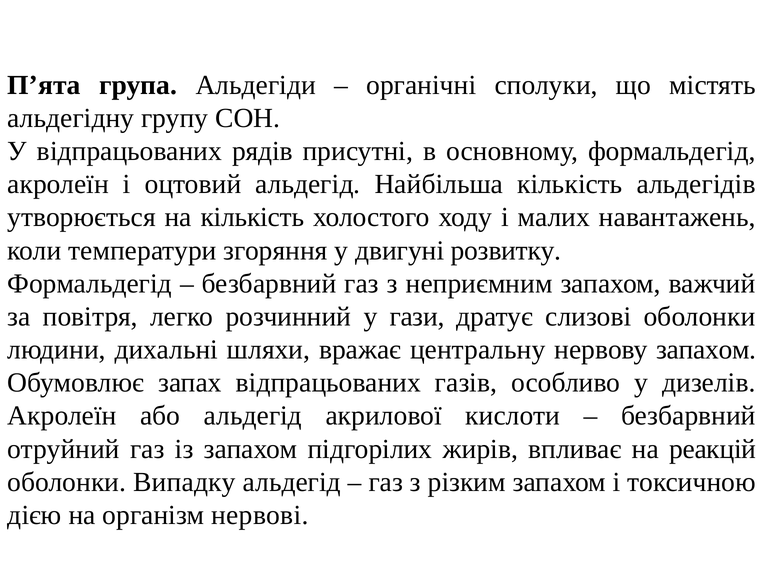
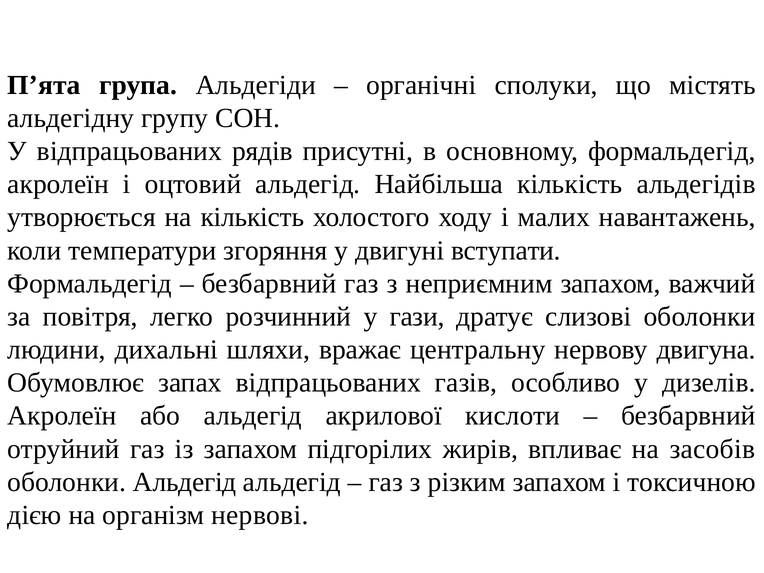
розвитку: розвитку -> вступати
нервову запахом: запахом -> двигуна
реакцій: реакцій -> засобів
оболонки Випадку: Випадку -> Альдегід
